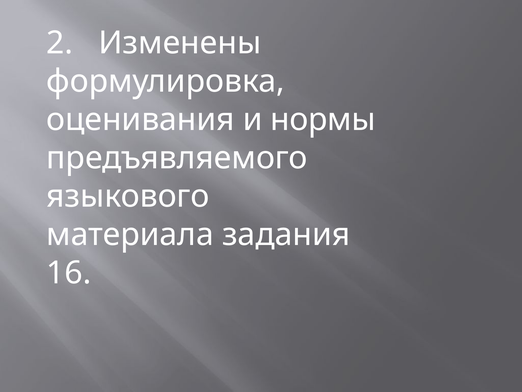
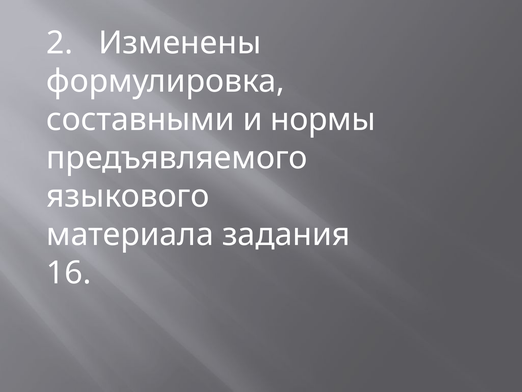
оценивания: оценивания -> составными
